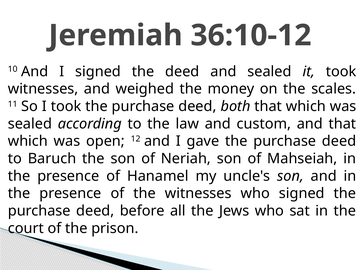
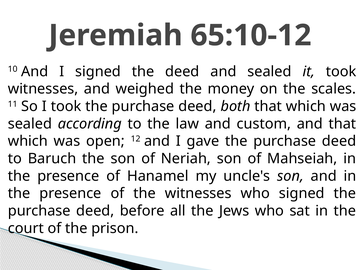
36:10-12: 36:10-12 -> 65:10-12
